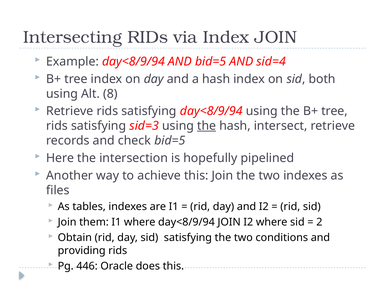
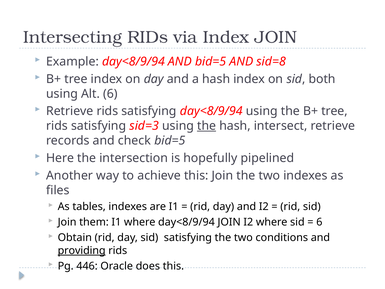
sid=4: sid=4 -> sid=8
Alt 8: 8 -> 6
2 at (319, 222): 2 -> 6
providing underline: none -> present
